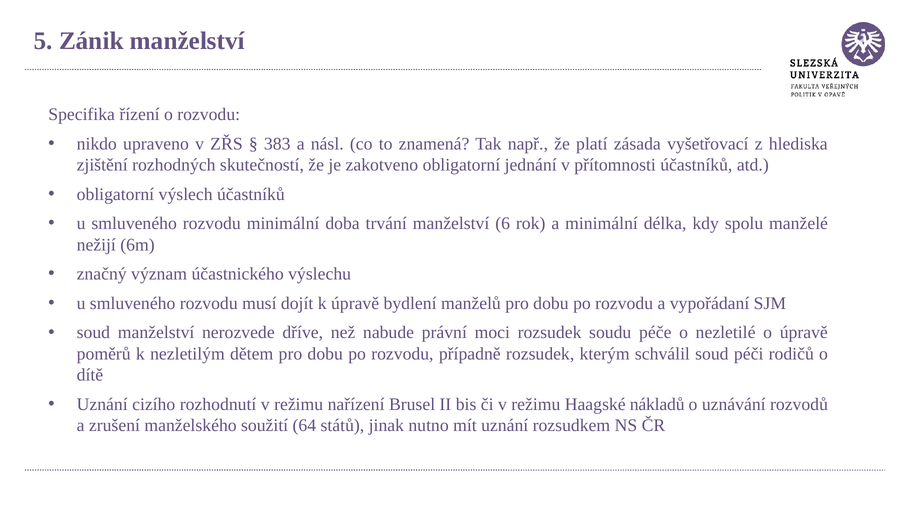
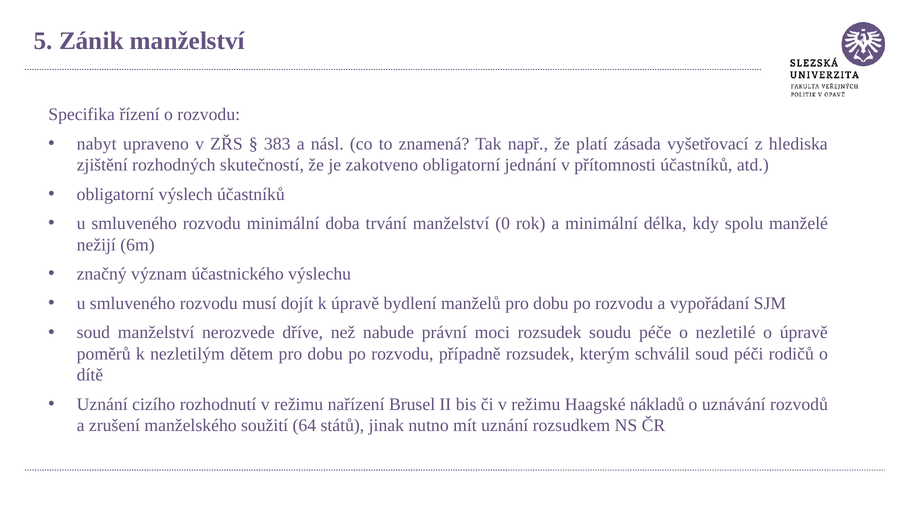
nikdo: nikdo -> nabyt
6: 6 -> 0
